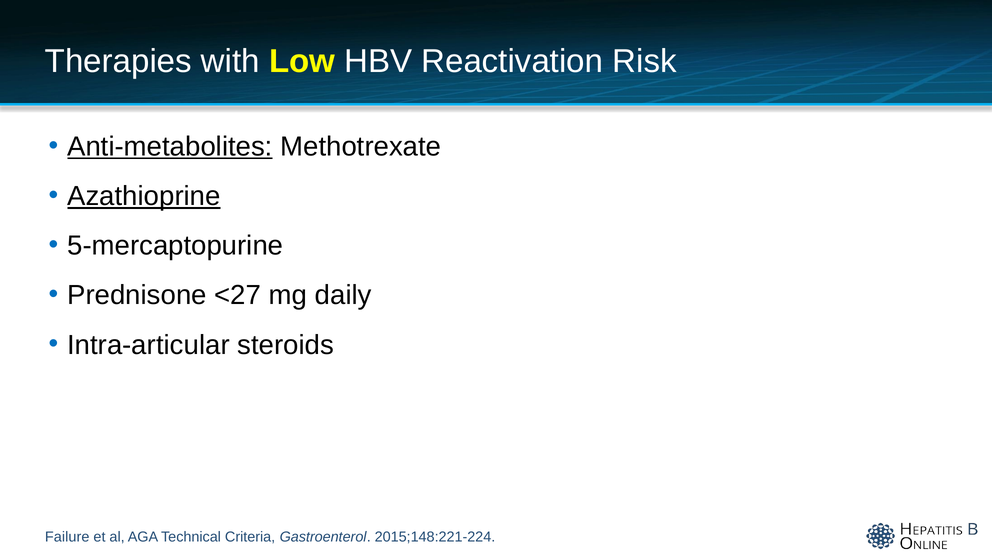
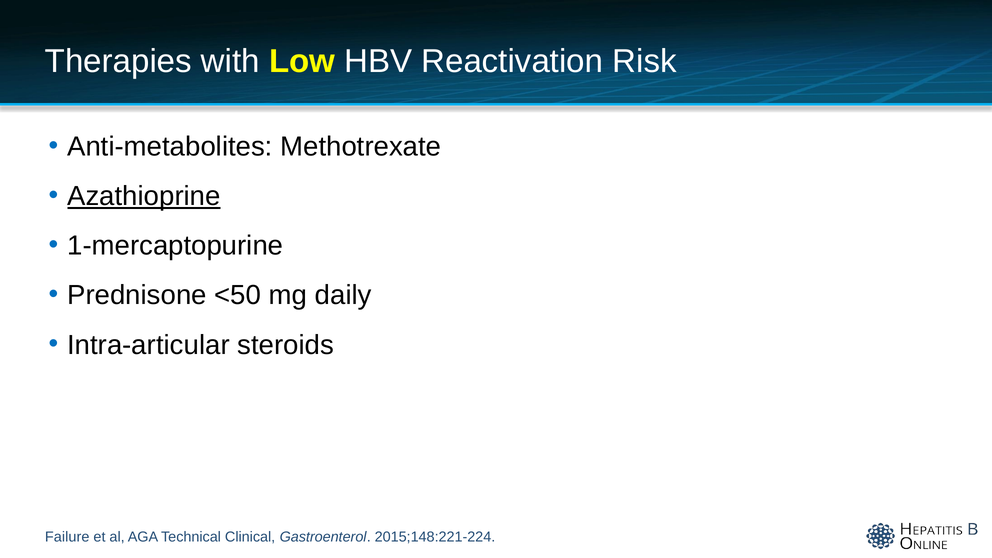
Anti-metabolites underline: present -> none
5-mercaptopurine: 5-mercaptopurine -> 1-mercaptopurine
<27: <27 -> <50
Criteria: Criteria -> Clinical
